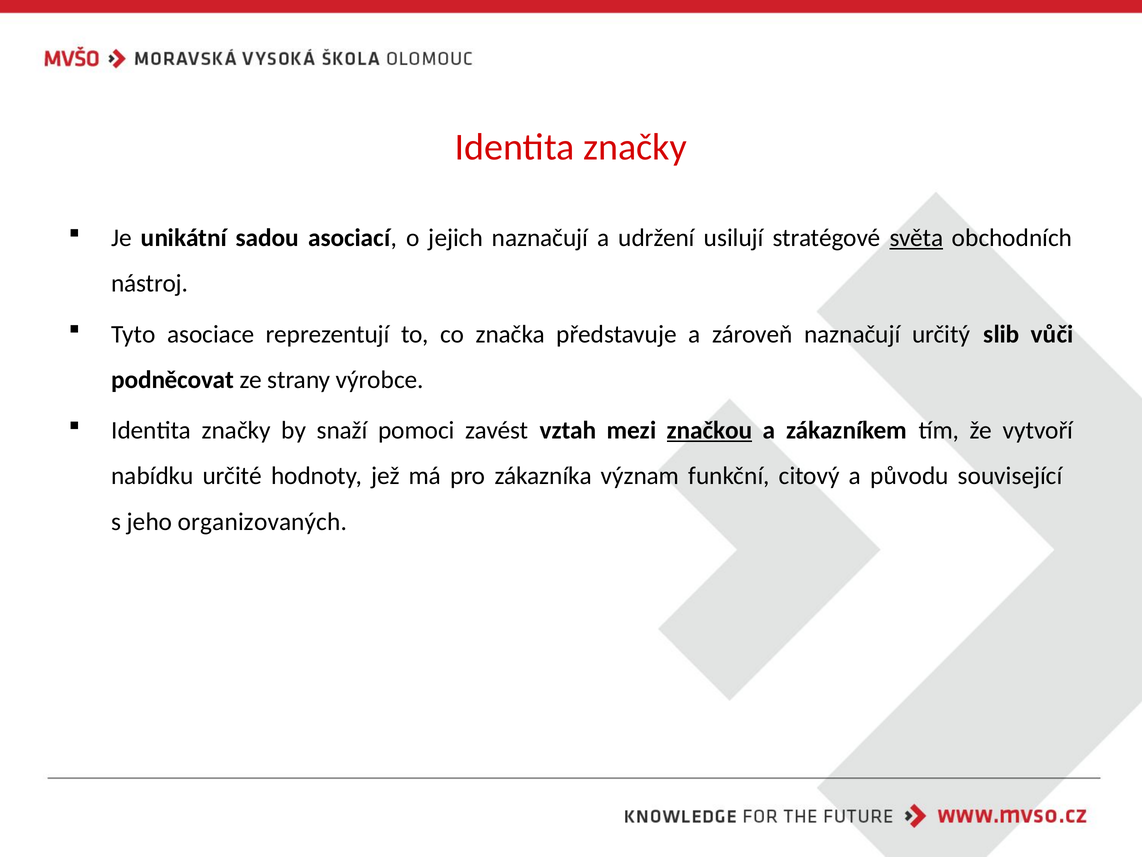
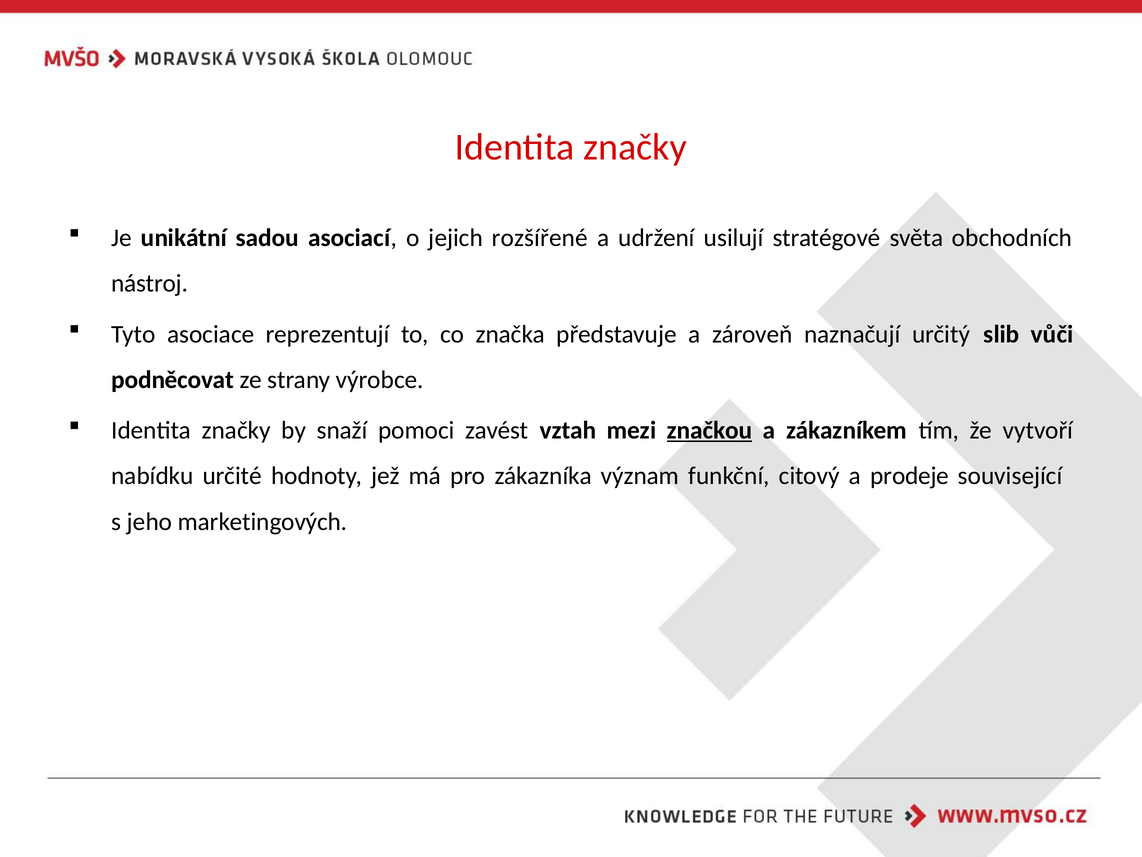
jejich naznačují: naznačují -> rozšířené
světa underline: present -> none
původu: původu -> prodeje
organizovaných: organizovaných -> marketingových
